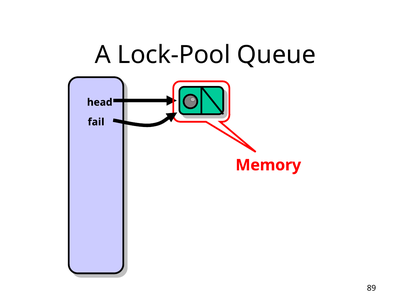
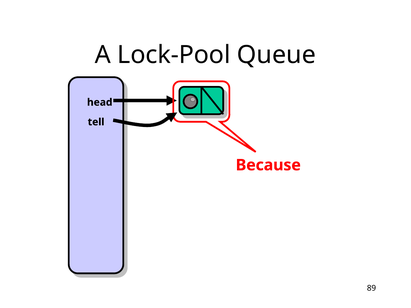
fail: fail -> tell
Memory: Memory -> Because
